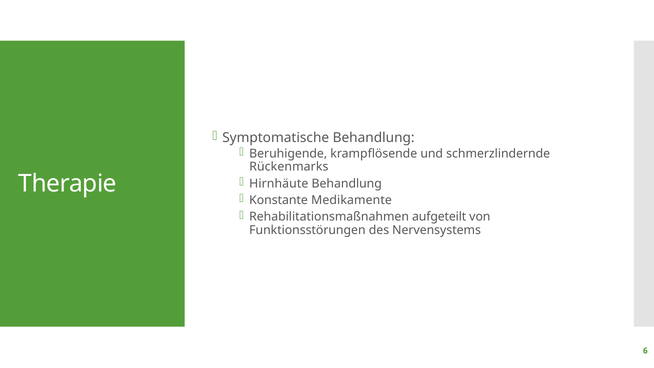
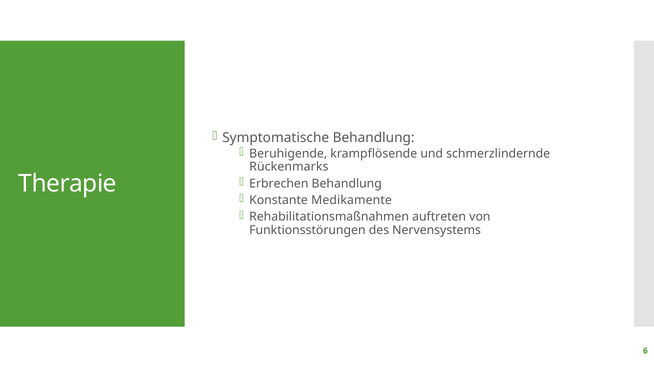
Hirnhäute: Hirnhäute -> Erbrechen
aufgeteilt: aufgeteilt -> auftreten
